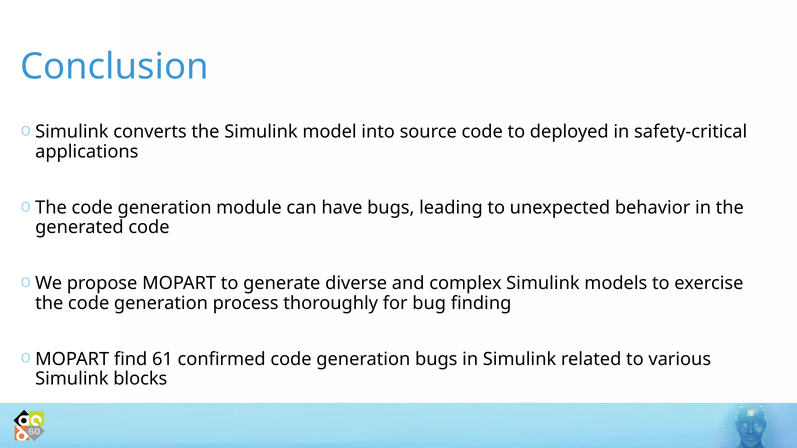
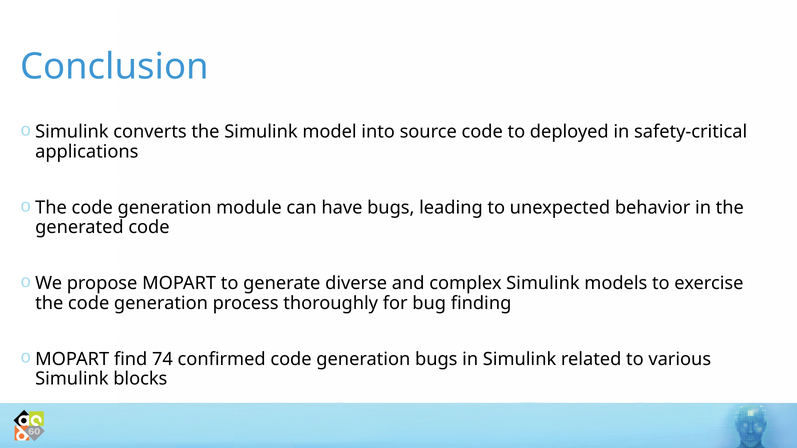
61: 61 -> 74
